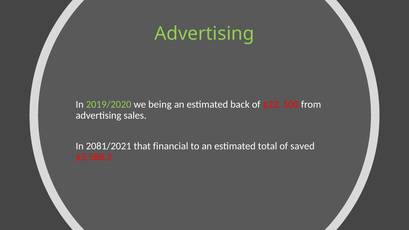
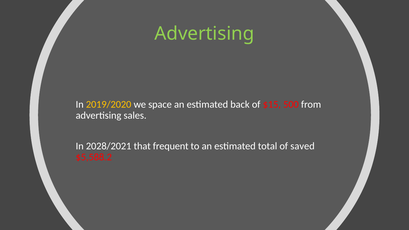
2019/2020 colour: light green -> yellow
being: being -> space
$22: $22 -> $15
2081/2021: 2081/2021 -> 2028/2021
financial: financial -> frequent
